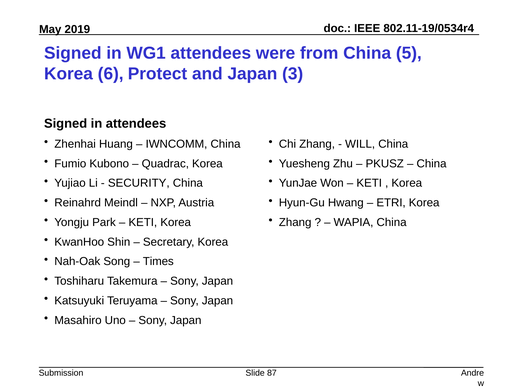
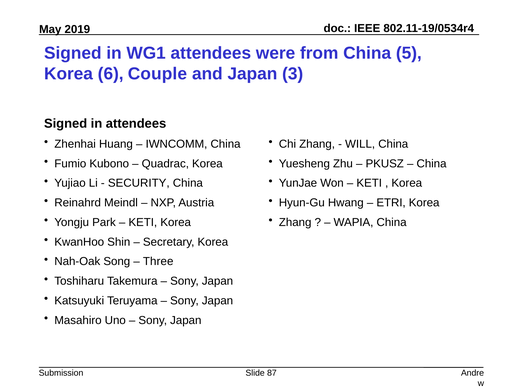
Protect: Protect -> Couple
Times: Times -> Three
